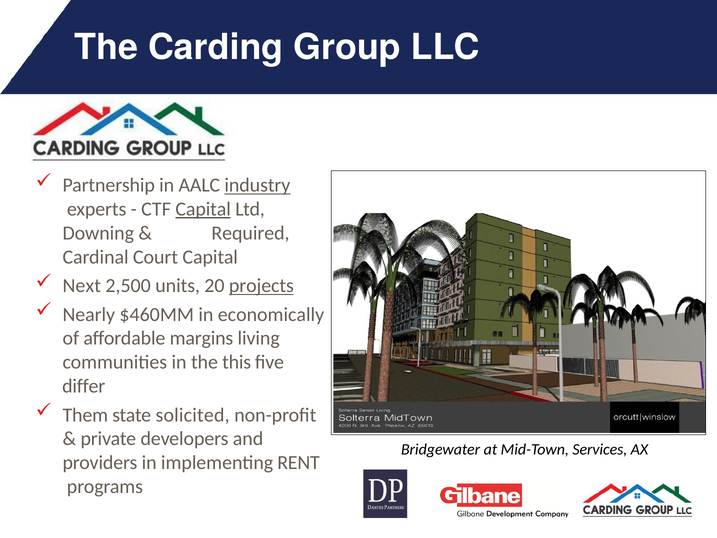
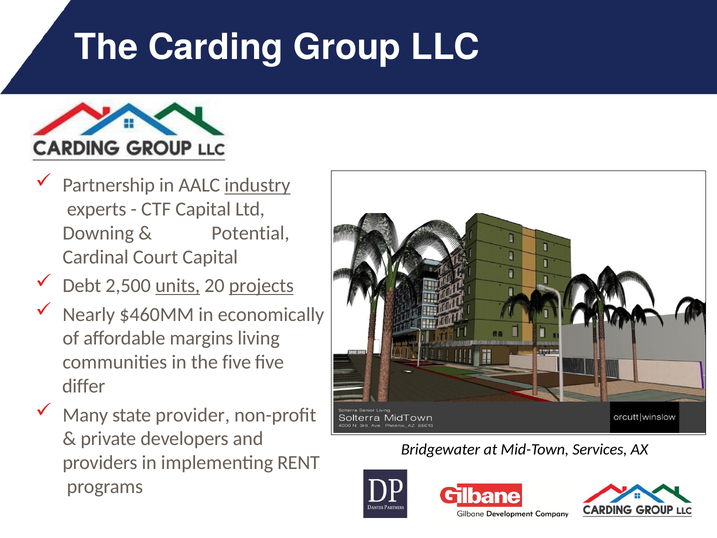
Capital at (203, 209) underline: present -> none
Required: Required -> Potential
Next: Next -> Debt
units underline: none -> present
the this: this -> five
Them: Them -> Many
solicited: solicited -> provider
